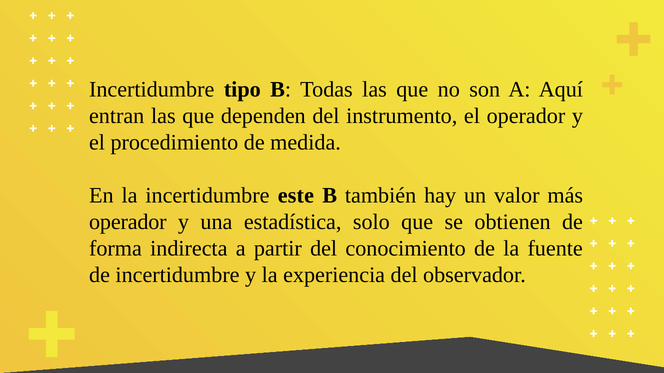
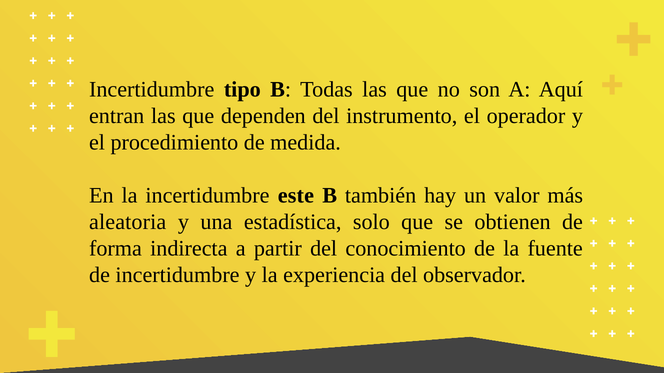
operador at (128, 222): operador -> aleatoria
